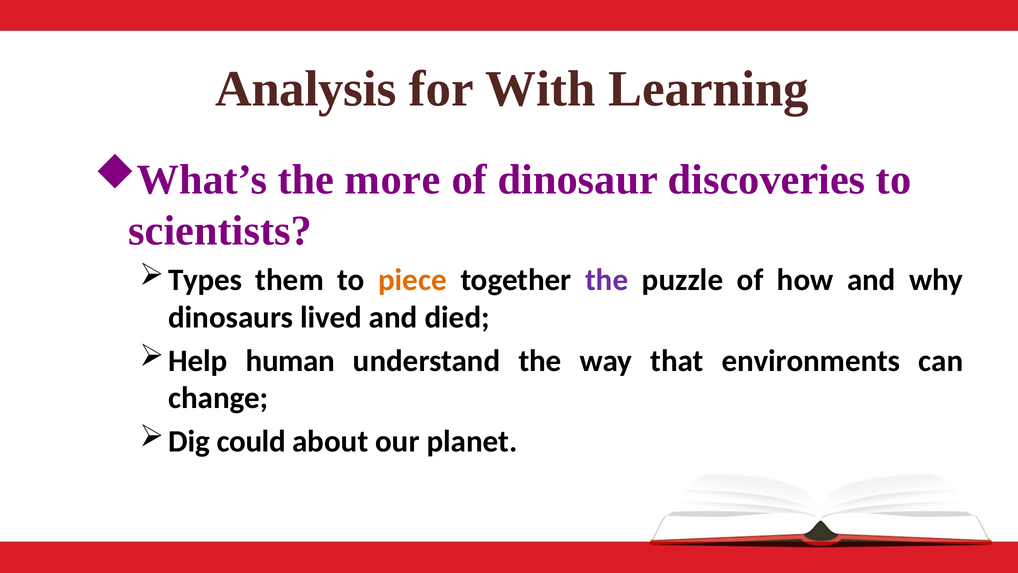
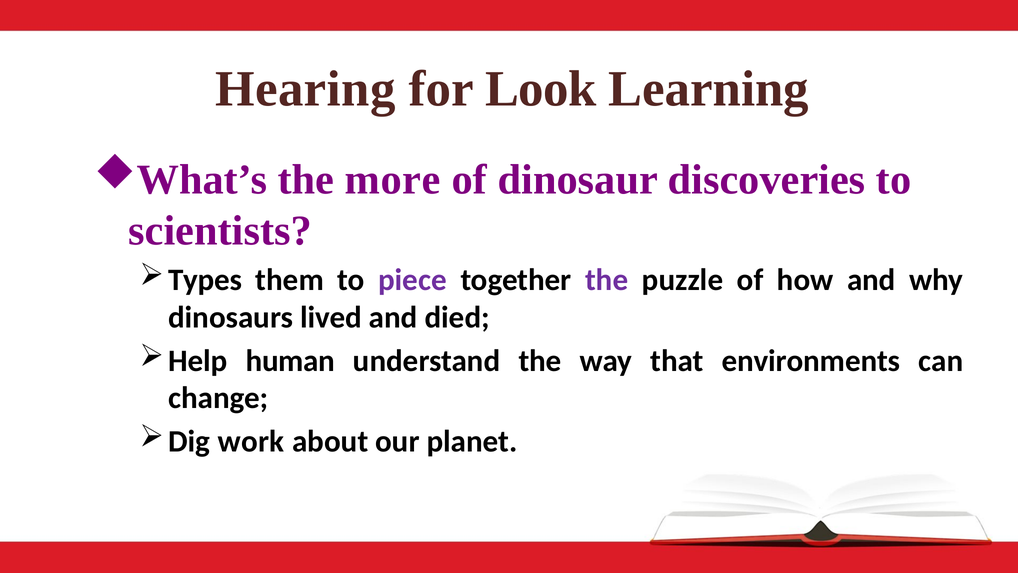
Analysis: Analysis -> Hearing
With: With -> Look
piece colour: orange -> purple
could: could -> work
